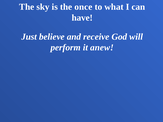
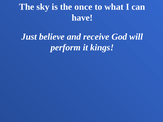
anew: anew -> kings
